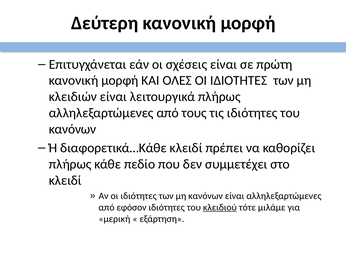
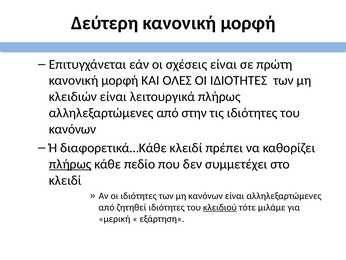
τους: τους -> στην
πλήρως at (70, 164) underline: none -> present
εφόσον: εφόσον -> ζητηθεί
